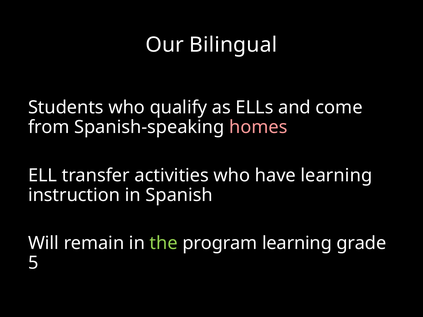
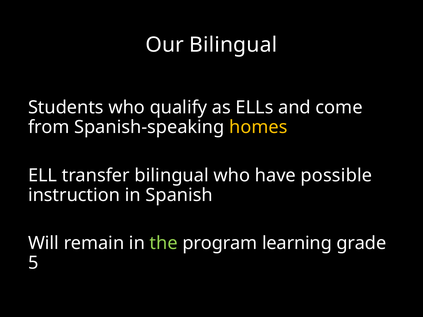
homes colour: pink -> yellow
transfer activities: activities -> bilingual
have learning: learning -> possible
